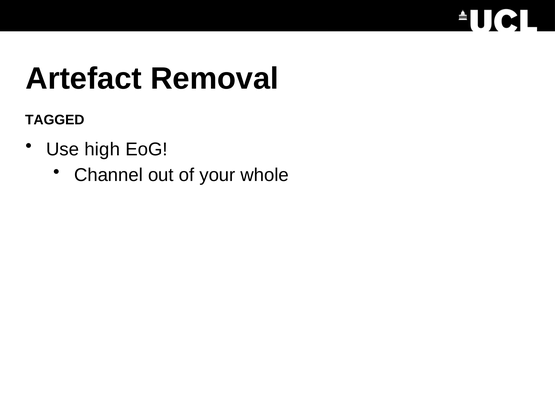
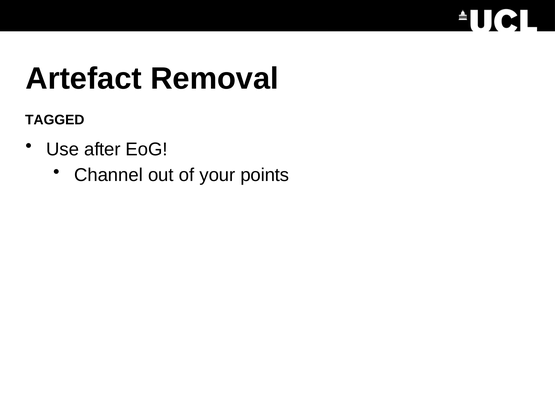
high: high -> after
whole: whole -> points
